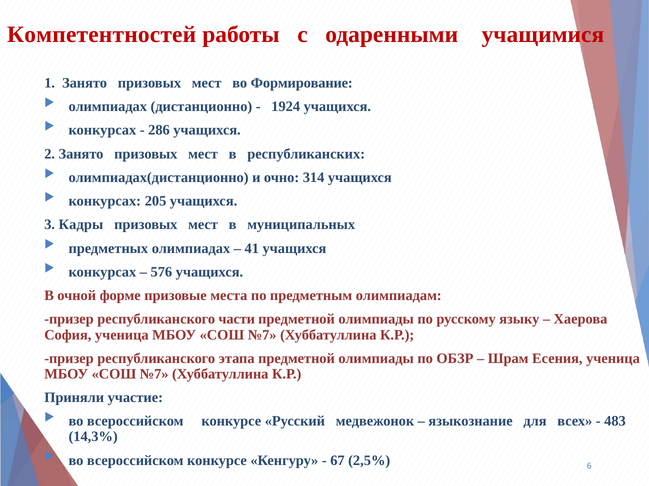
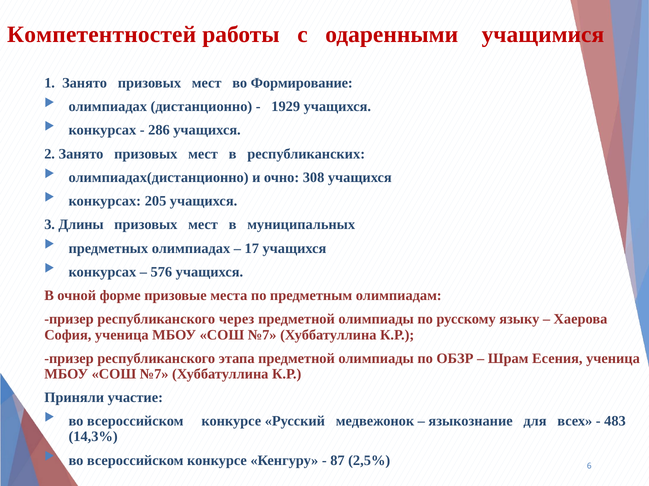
1924: 1924 -> 1929
314: 314 -> 308
Кадры: Кадры -> Длины
41: 41 -> 17
части: части -> через
67: 67 -> 87
